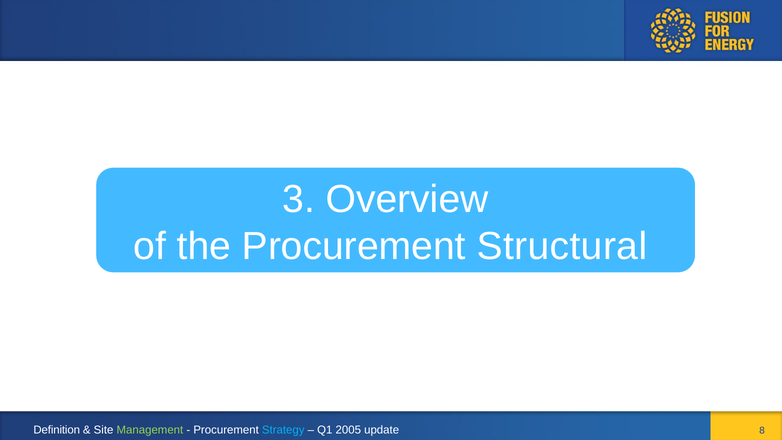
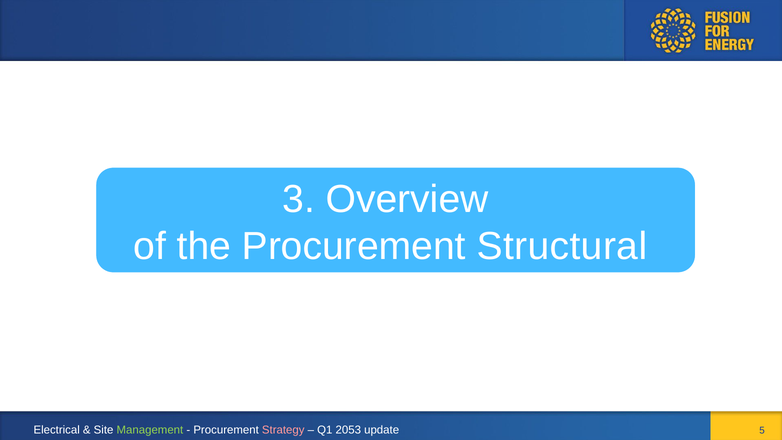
Definition: Definition -> Electrical
Strategy colour: light blue -> pink
2005: 2005 -> 2053
8: 8 -> 5
